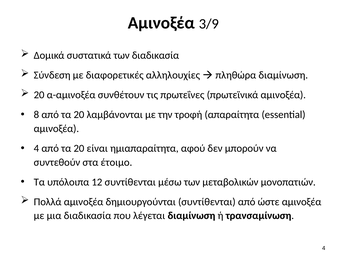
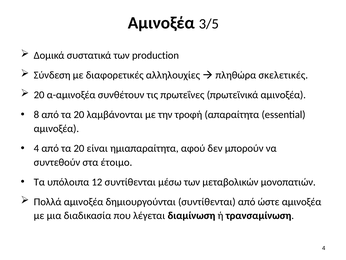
3/9: 3/9 -> 3/5
των διαδικασία: διαδικασία -> production
πληθώρα διαμίνωση: διαμίνωση -> σκελετικές
